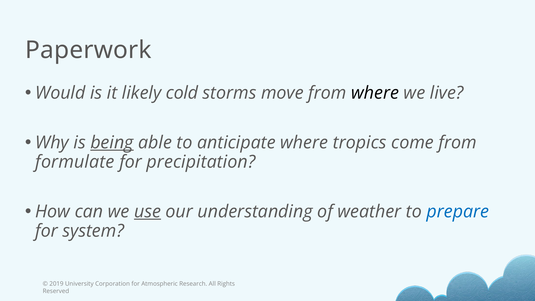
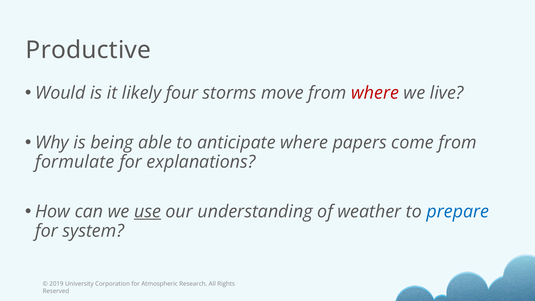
Paperwork: Paperwork -> Productive
cold: cold -> four
where at (375, 93) colour: black -> red
being underline: present -> none
tropics: tropics -> papers
precipitation: precipitation -> explanations
